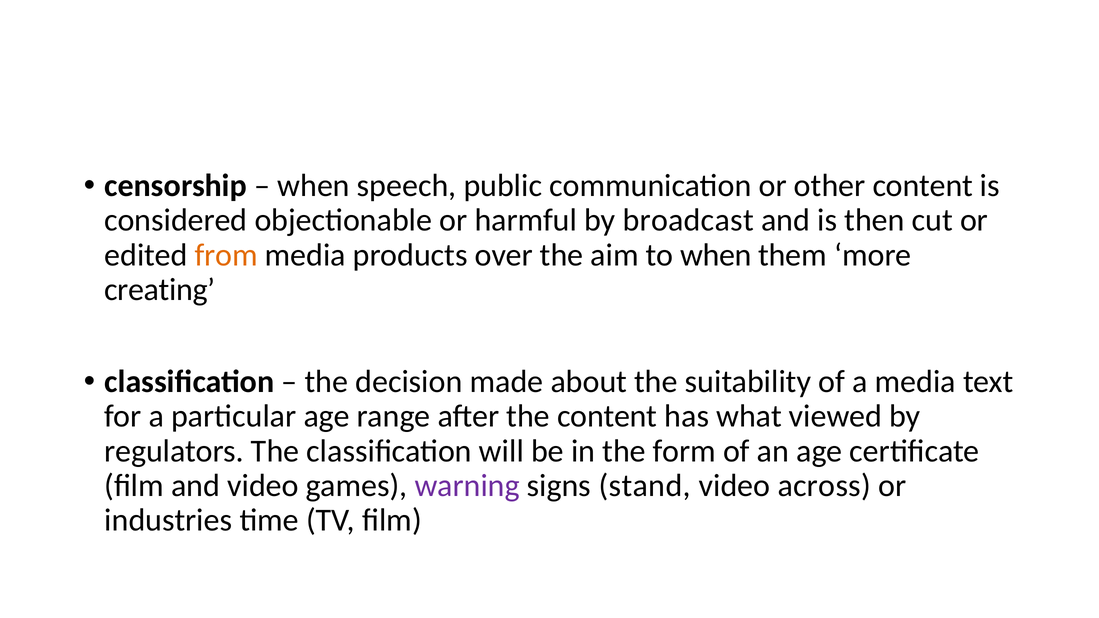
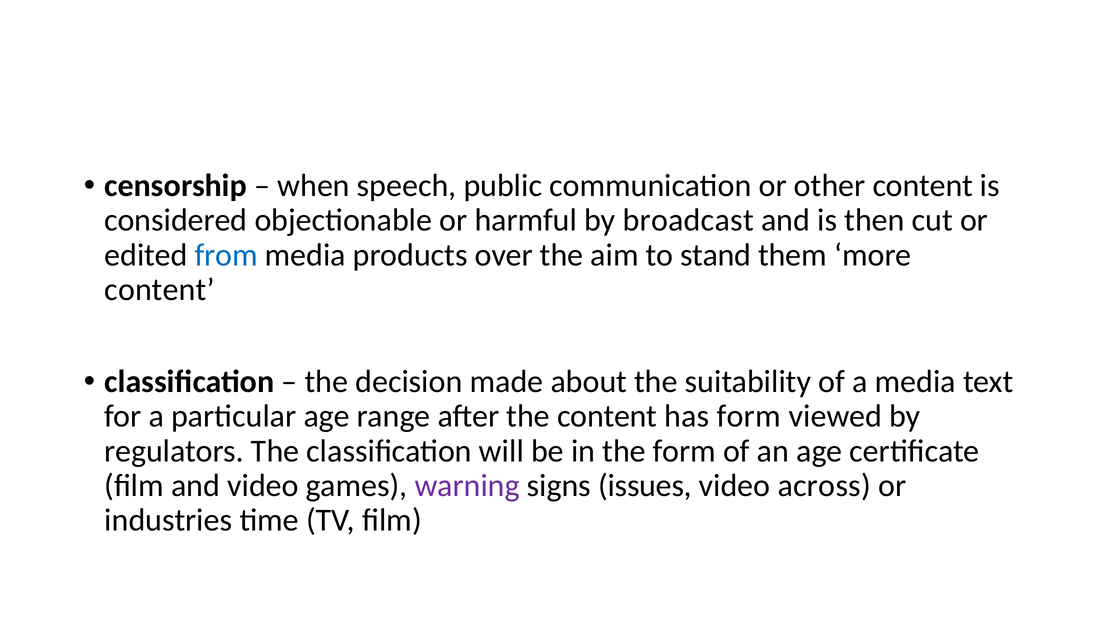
from colour: orange -> blue
to when: when -> stand
creating at (160, 290): creating -> content
has what: what -> form
stand: stand -> issues
